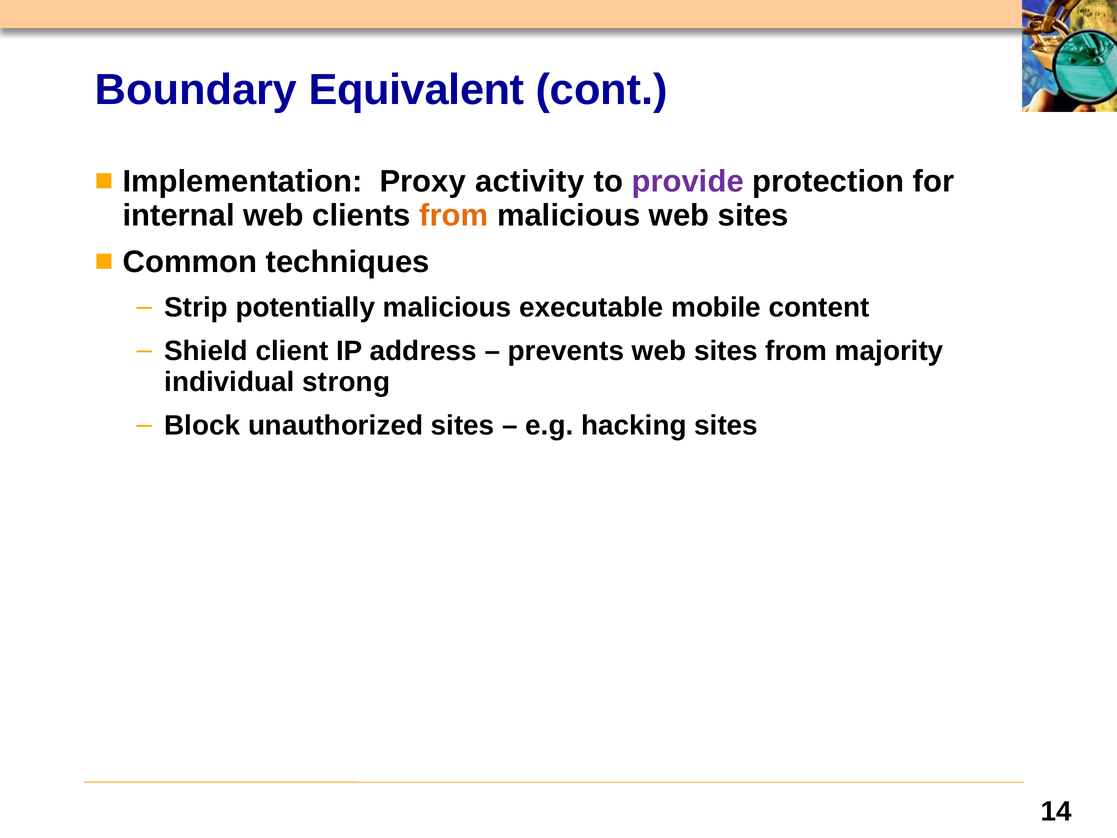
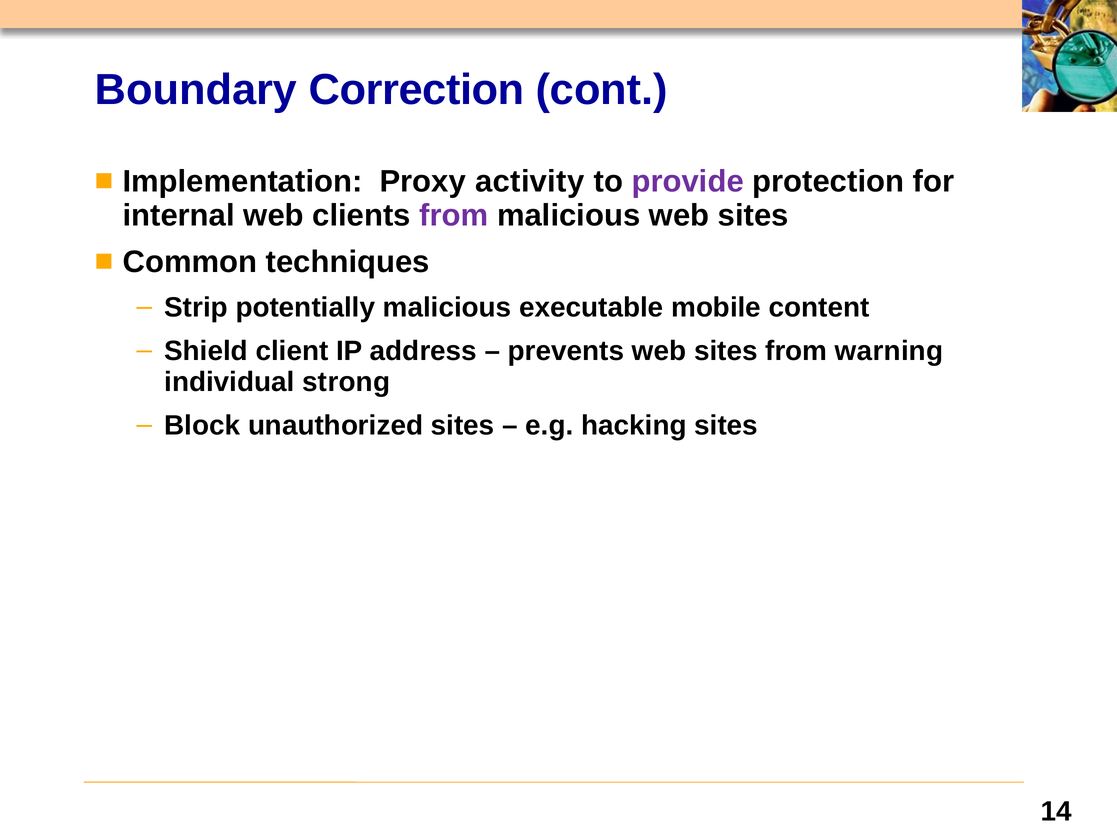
Equivalent: Equivalent -> Correction
from at (454, 216) colour: orange -> purple
majority: majority -> warning
